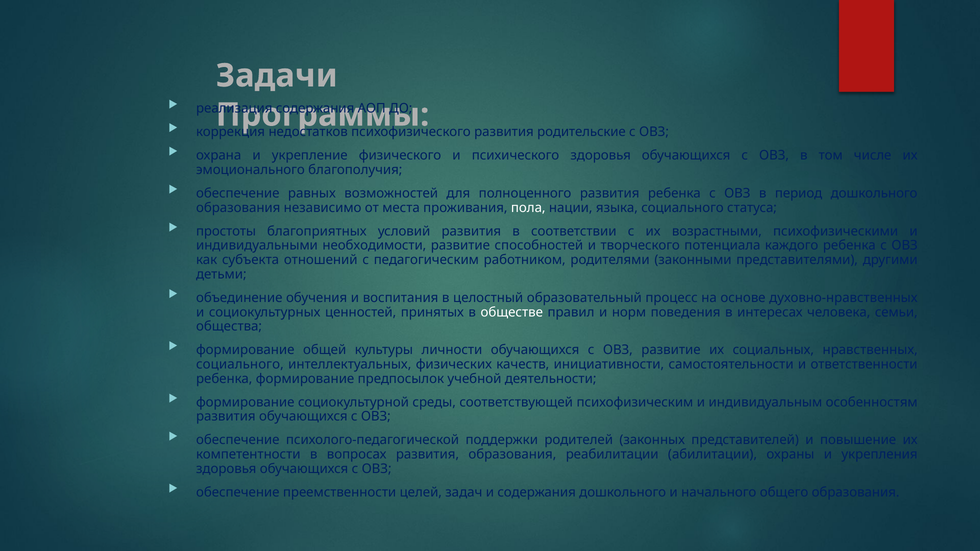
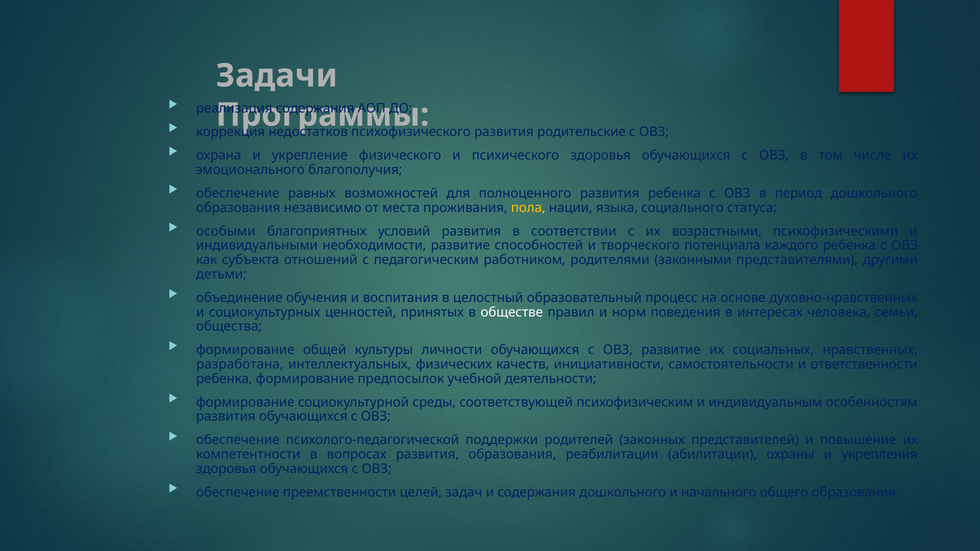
пола colour: white -> yellow
простоты: простоты -> особыми
социального at (240, 365): социального -> разработана
